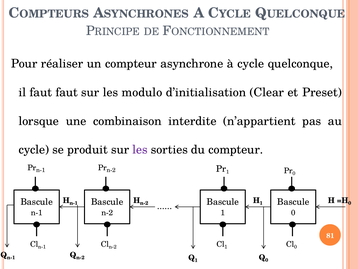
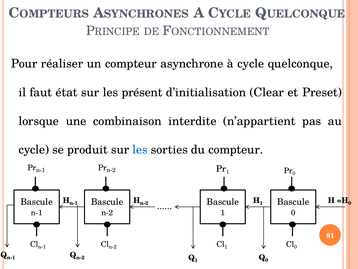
faut faut: faut -> état
modulo: modulo -> présent
les at (140, 150) colour: purple -> blue
